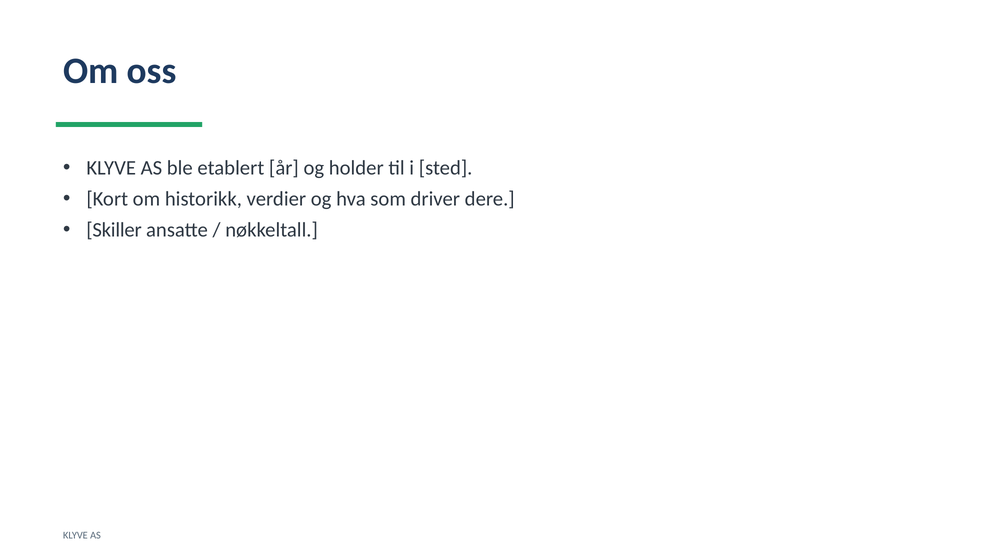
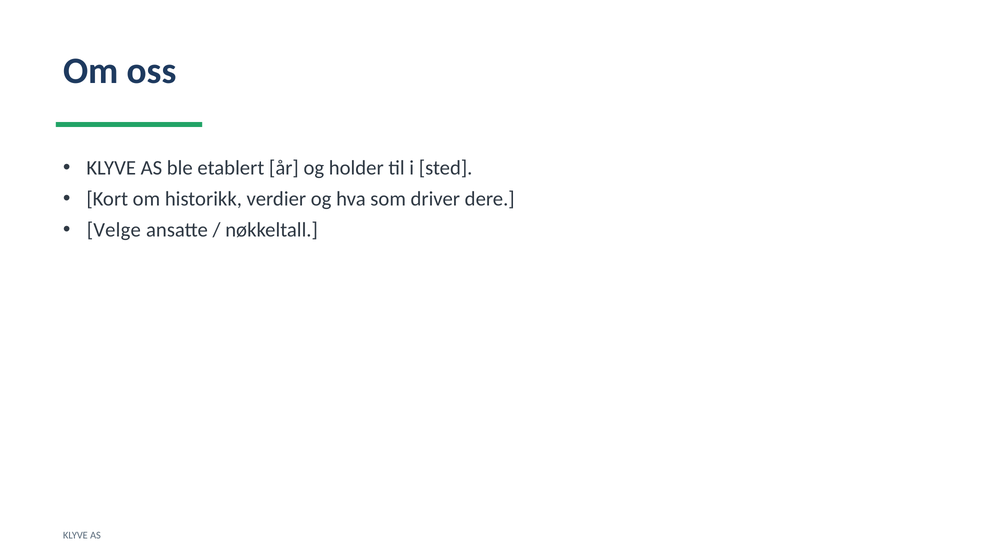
Skiller: Skiller -> Velge
